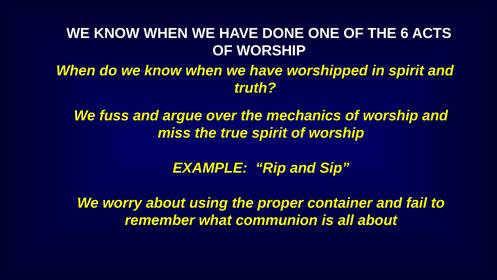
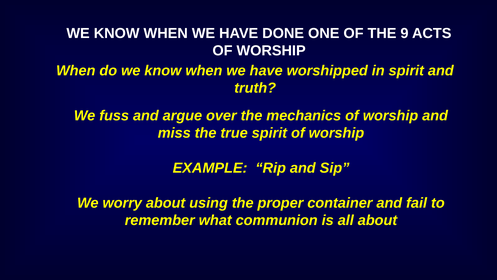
6: 6 -> 9
